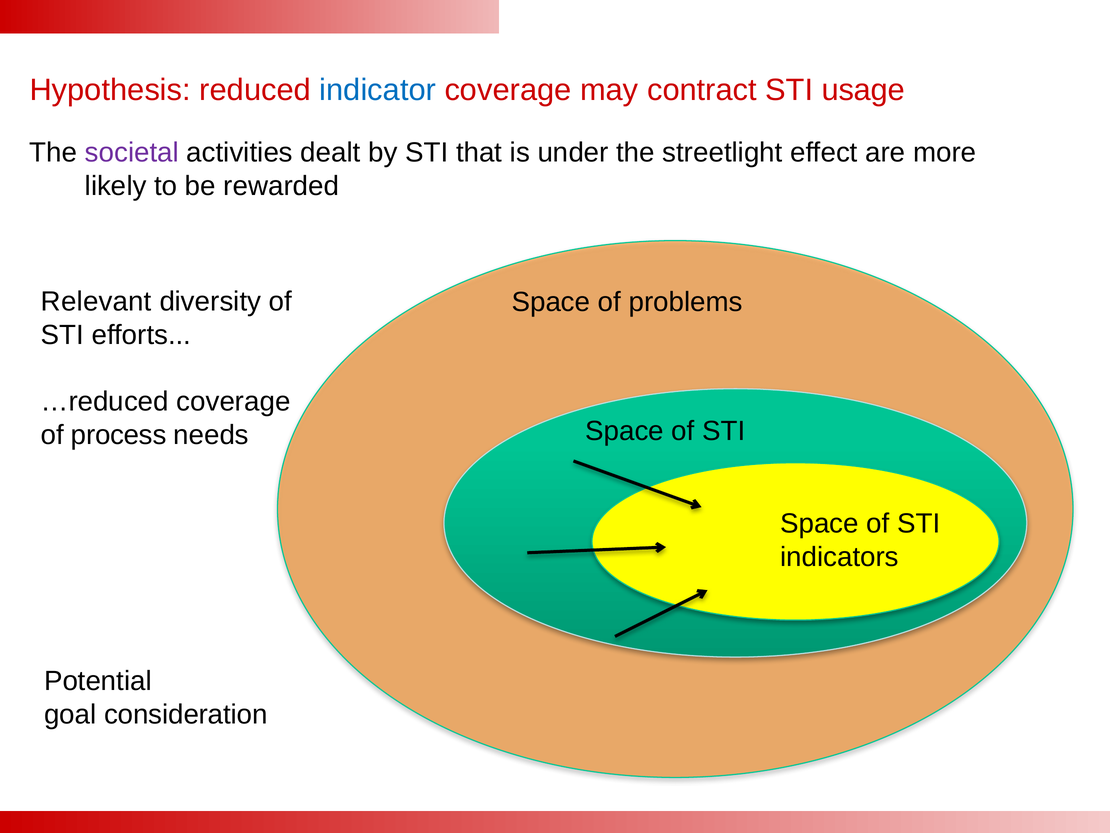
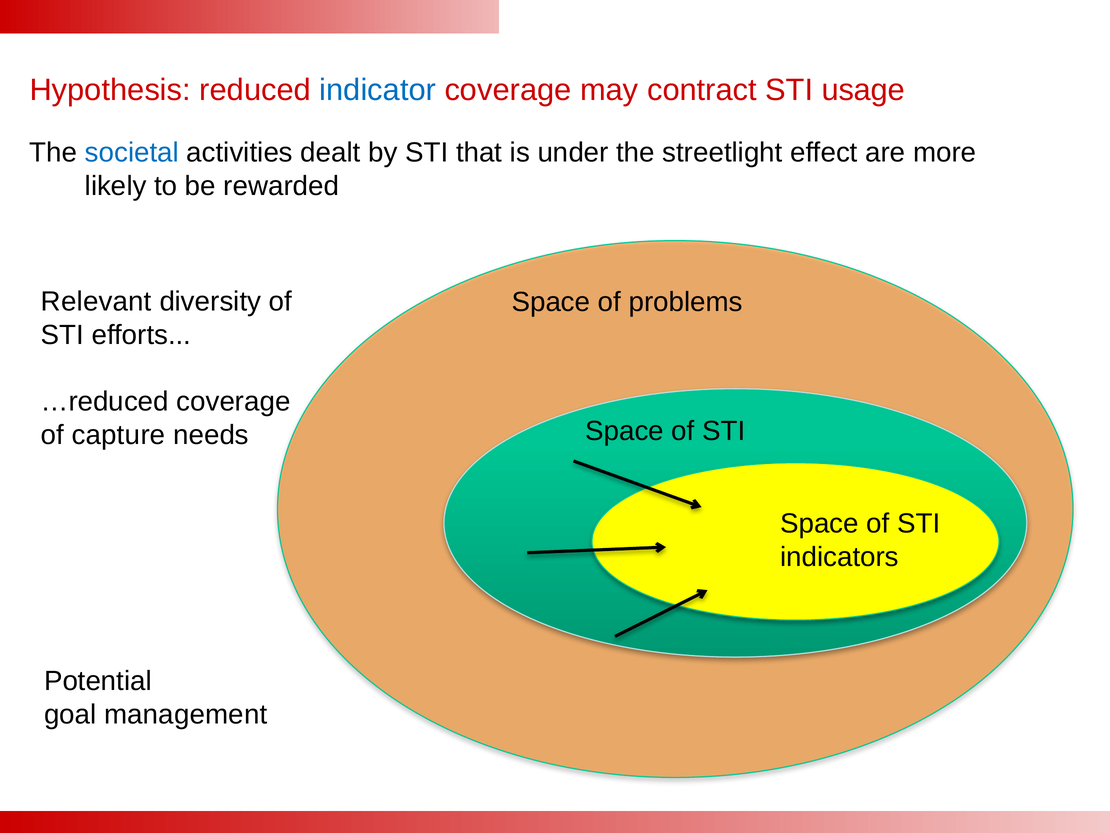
societal colour: purple -> blue
process: process -> capture
consideration: consideration -> management
